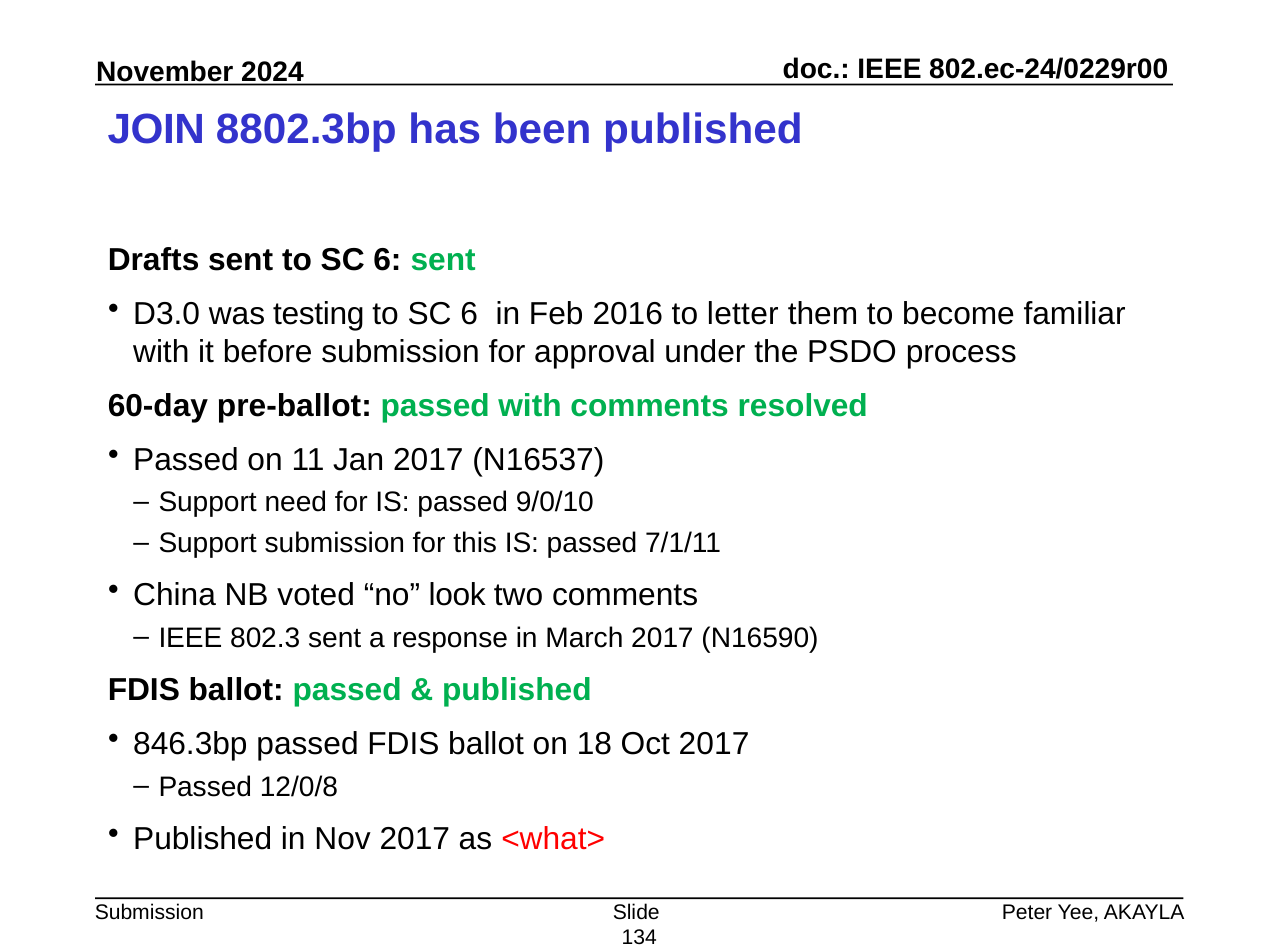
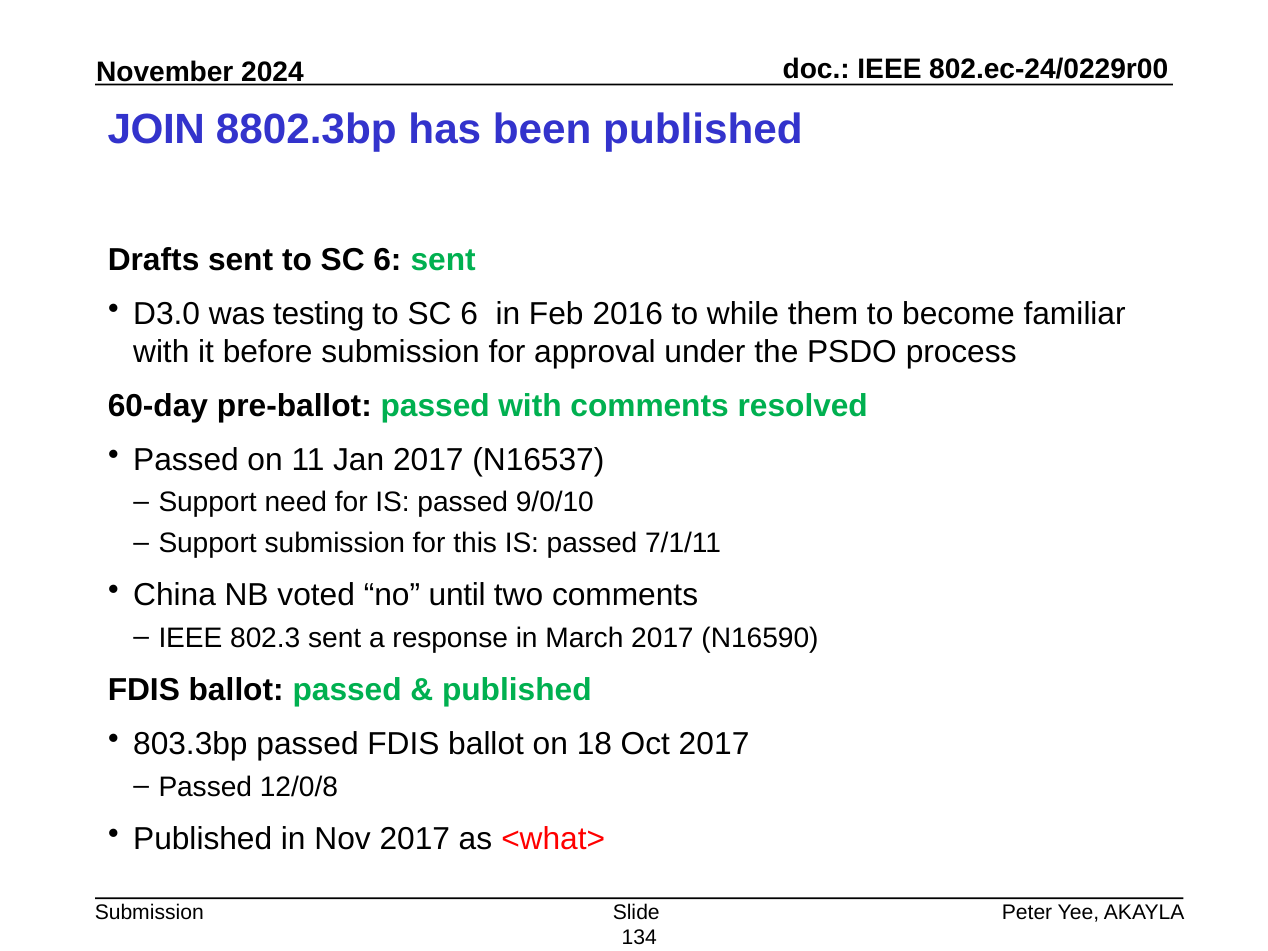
letter: letter -> while
look: look -> until
846.3bp: 846.3bp -> 803.3bp
